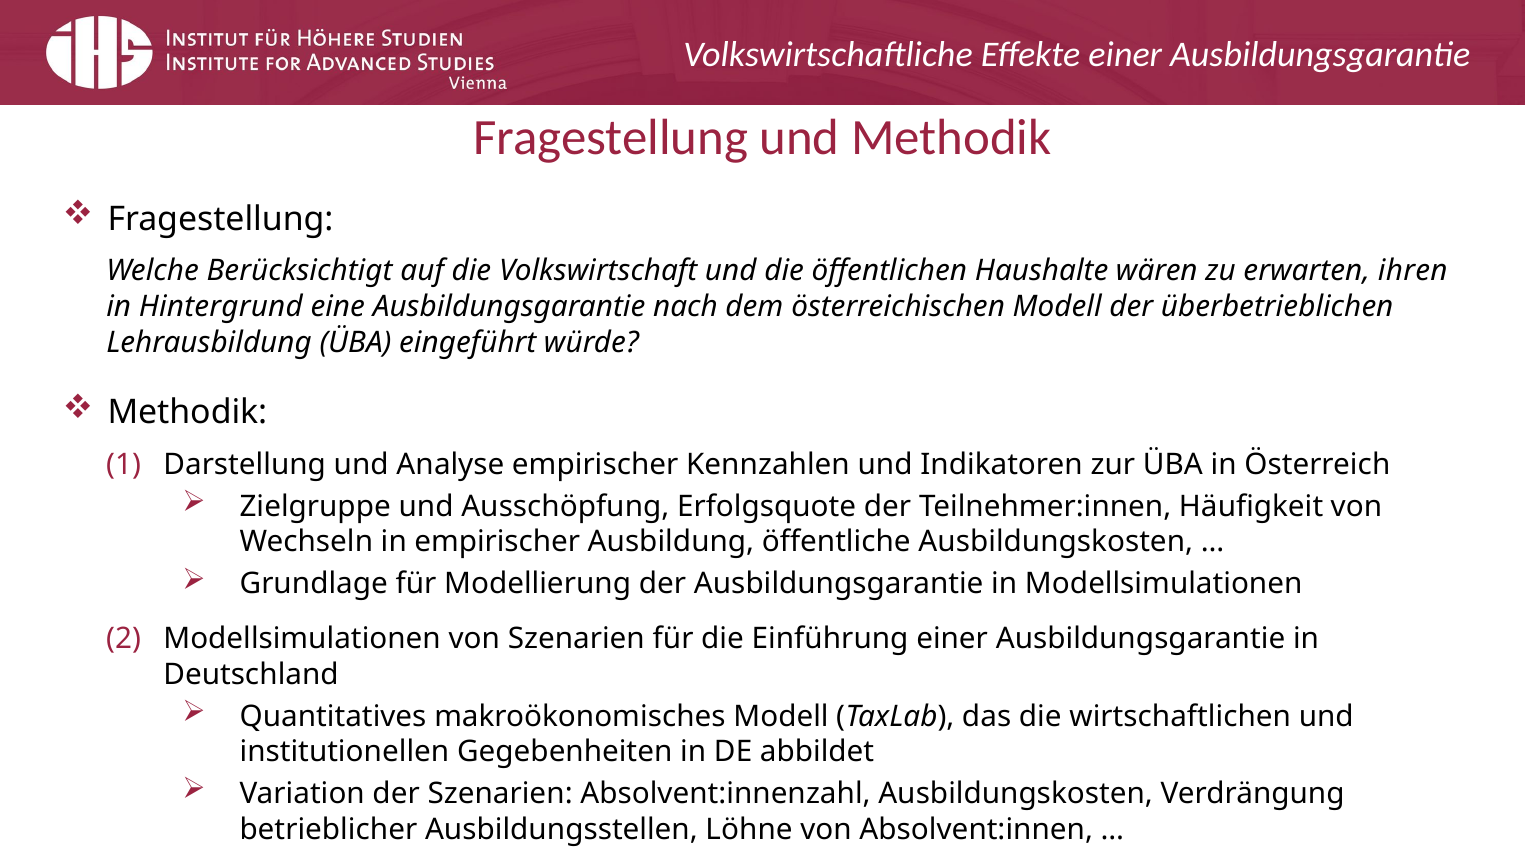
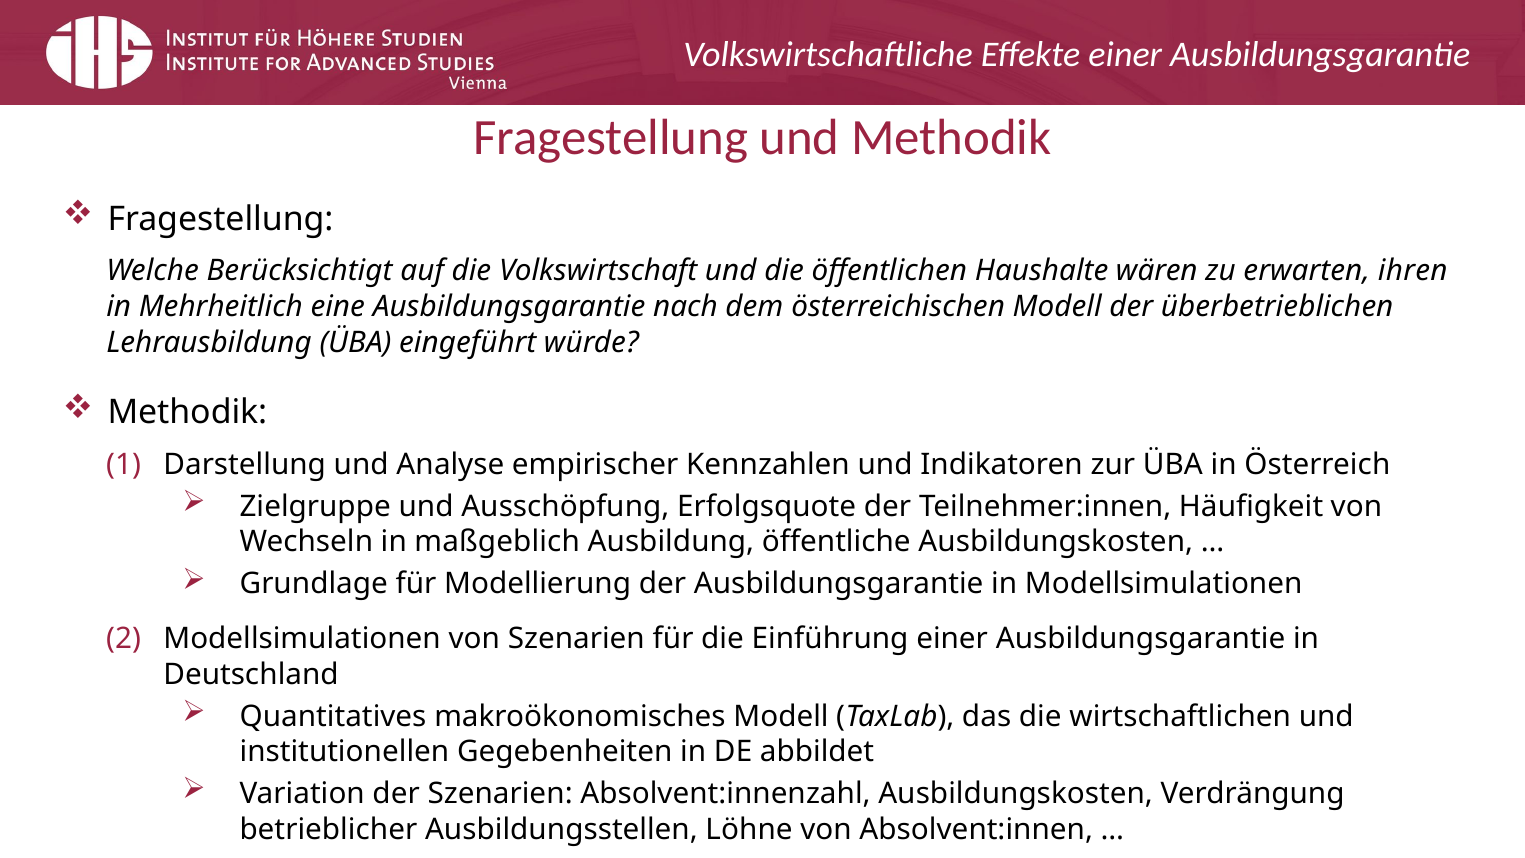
Hintergrund: Hintergrund -> Mehrheitlich
in empirischer: empirischer -> maßgeblich
